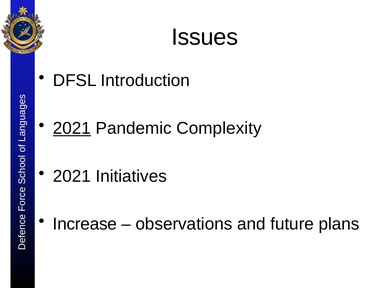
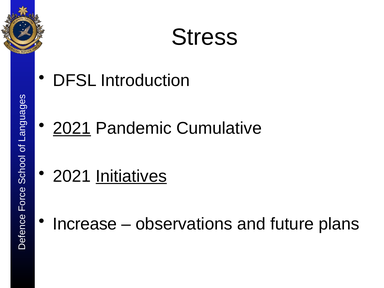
Issues: Issues -> Stress
Complexity: Complexity -> Cumulative
Initiatives underline: none -> present
